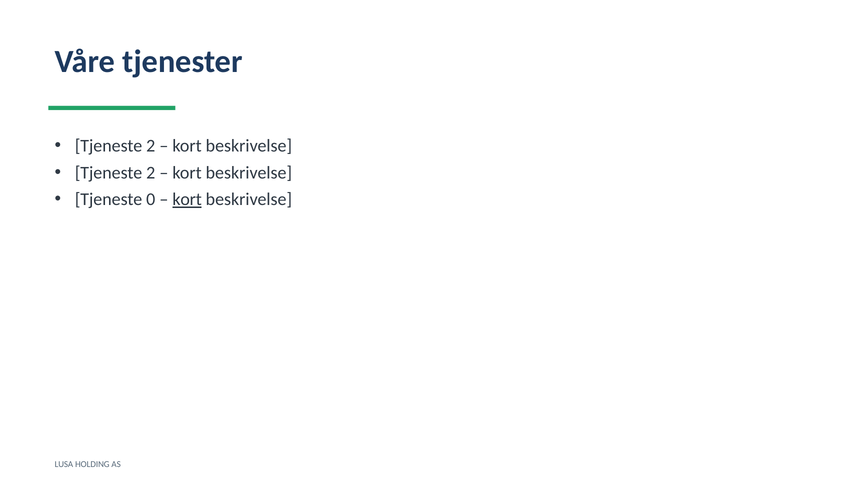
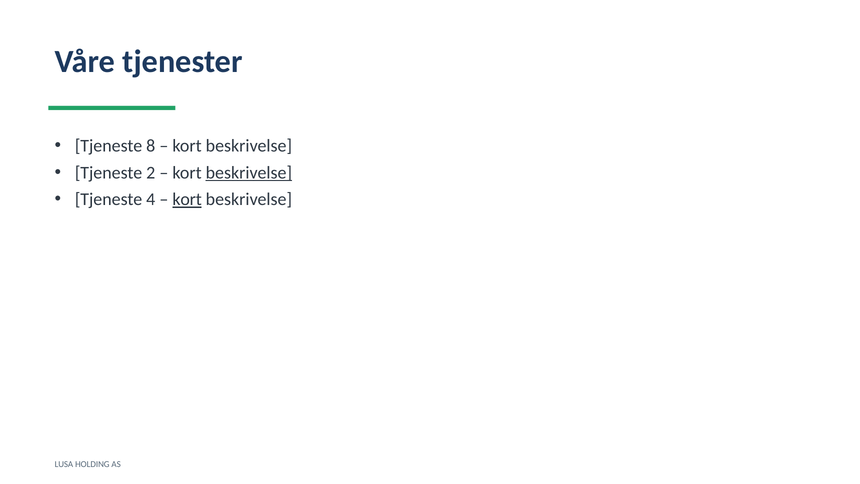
2 at (151, 146): 2 -> 8
beskrivelse at (249, 173) underline: none -> present
0: 0 -> 4
